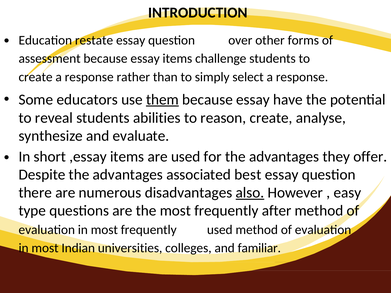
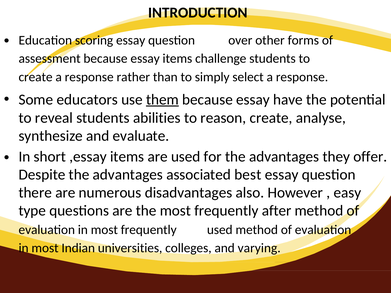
restate: restate -> scoring
also underline: present -> none
familiar: familiar -> varying
